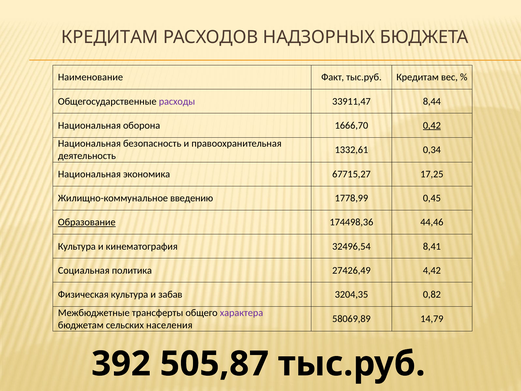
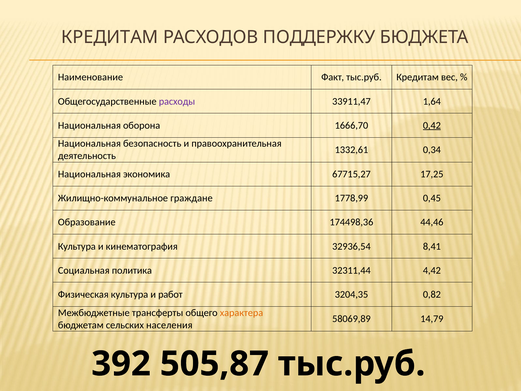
НАДЗОРНЫХ: НАДЗОРНЫХ -> ПОДДЕРЖКУ
8,44: 8,44 -> 1,64
введению: введению -> граждане
Образование underline: present -> none
32496,54: 32496,54 -> 32936,54
27426,49: 27426,49 -> 32311,44
забав: забав -> работ
характера colour: purple -> orange
